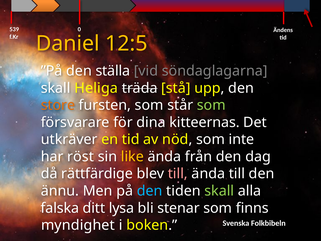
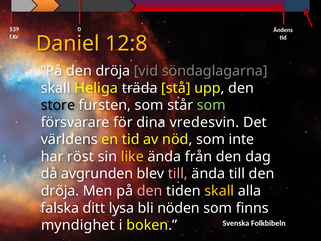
12:5: 12:5 -> 12:8
”På den ställa: ställa -> dröja
store colour: orange -> black
kitteernas: kitteernas -> vredesvin
utkräver: utkräver -> världens
rättfärdige: rättfärdige -> avgrunden
ännu at (60, 191): ännu -> dröja
den at (150, 191) colour: light blue -> pink
skall at (219, 191) colour: light green -> yellow
stenar: stenar -> nöden
